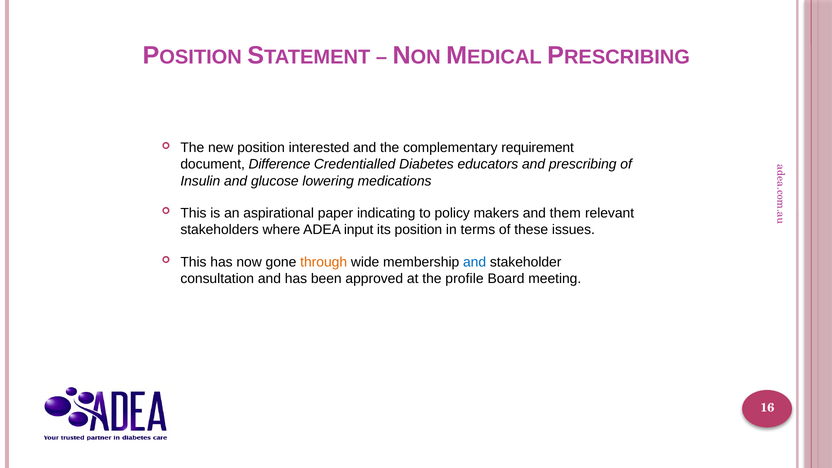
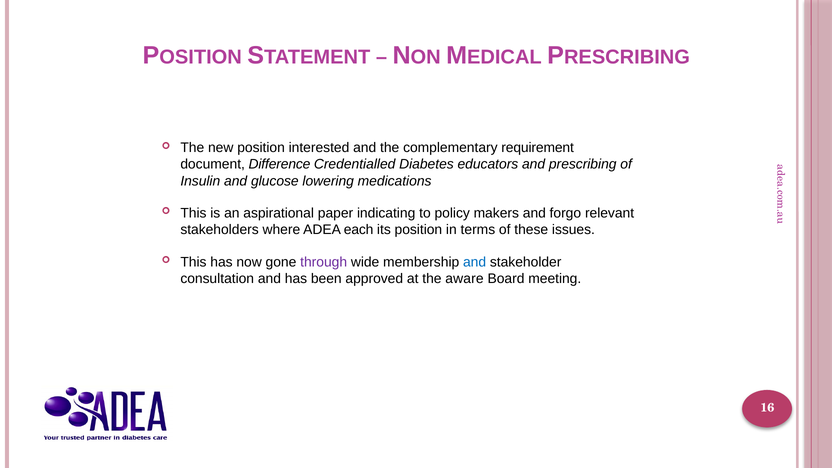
them: them -> forgo
input: input -> each
through colour: orange -> purple
profile: profile -> aware
